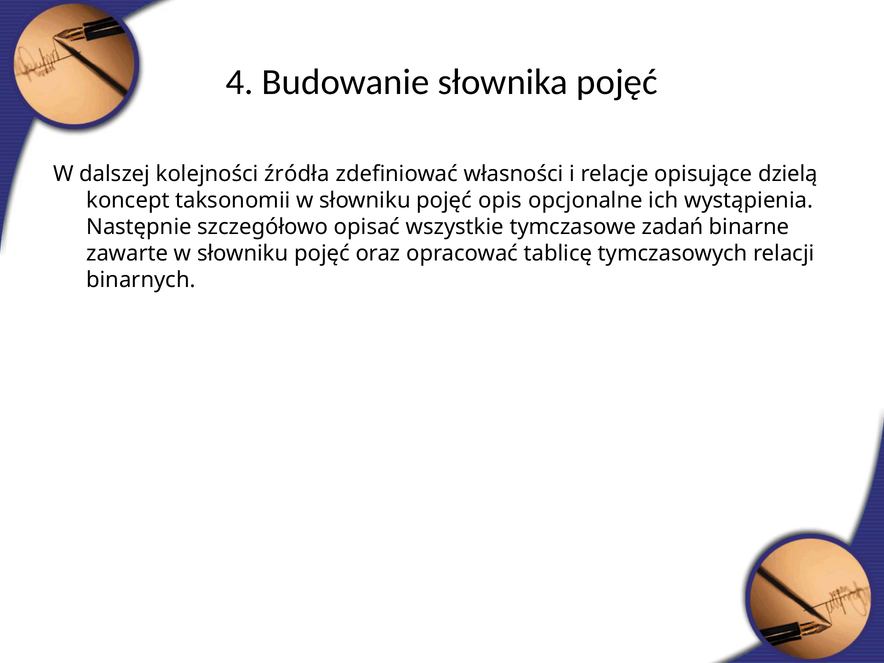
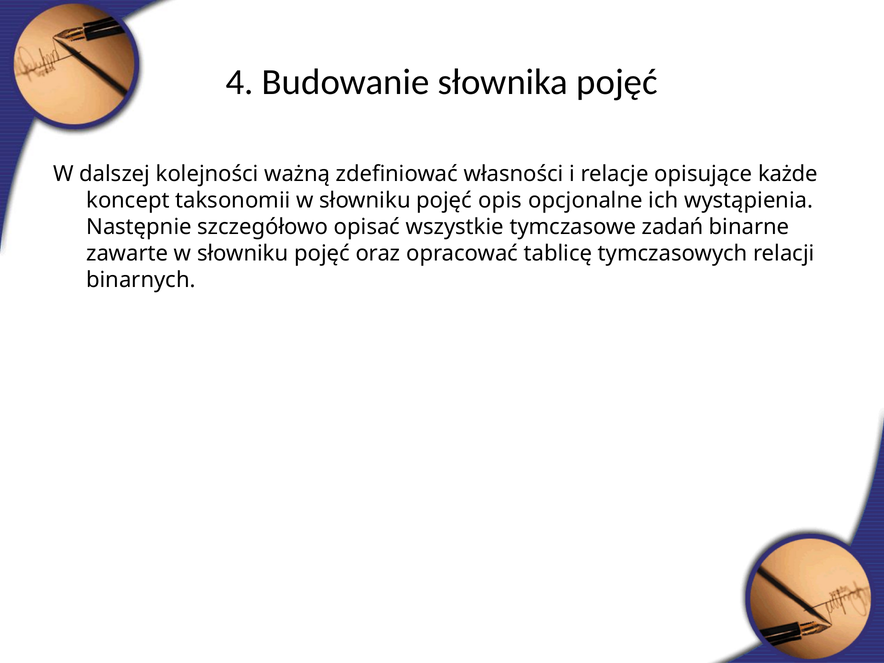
źródła: źródła -> ważną
dzielą: dzielą -> każde
